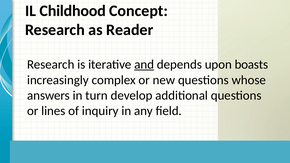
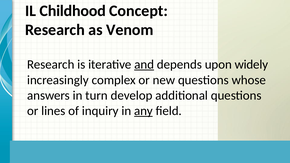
Reader: Reader -> Venom
boasts: boasts -> widely
any underline: none -> present
